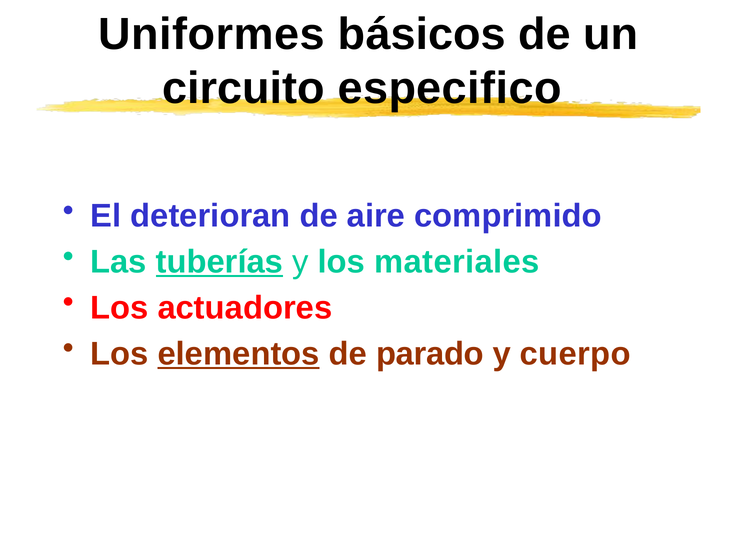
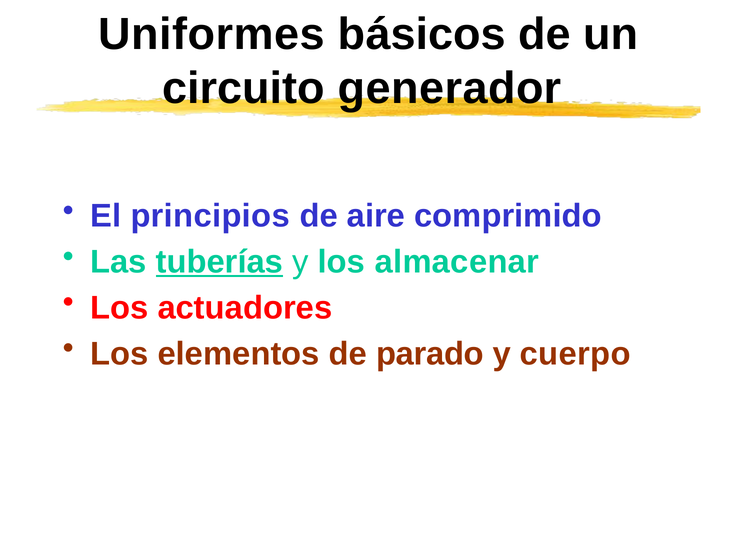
especifico: especifico -> generador
deterioran: deterioran -> principios
materiales: materiales -> almacenar
elementos underline: present -> none
